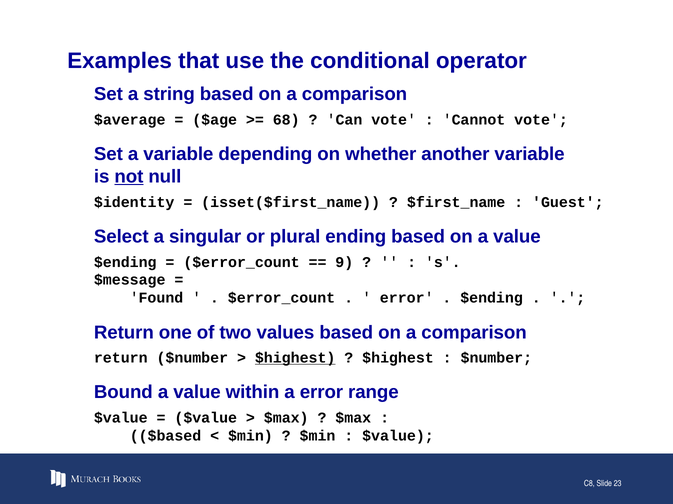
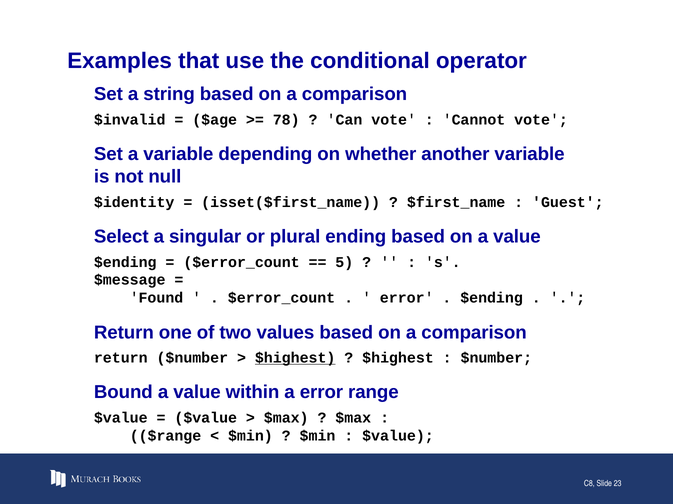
$average: $average -> $invalid
68: 68 -> 78
not underline: present -> none
9: 9 -> 5
$based: $based -> $range
